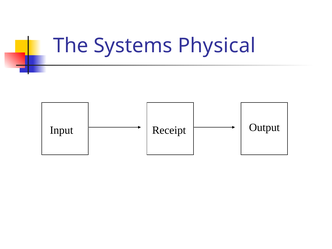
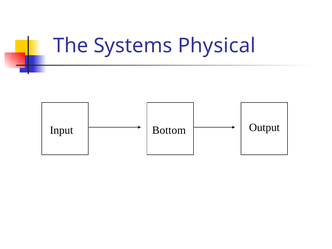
Receipt: Receipt -> Bottom
